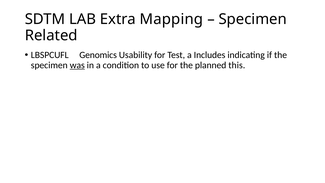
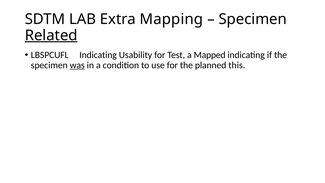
Related underline: none -> present
LBSPCUFL Genomics: Genomics -> Indicating
Includes: Includes -> Mapped
